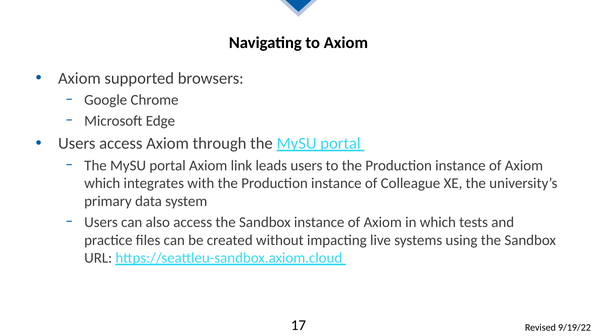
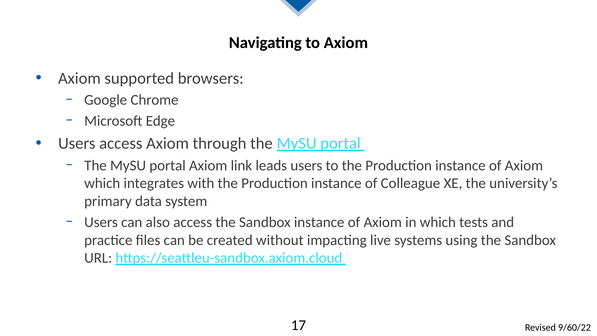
9/19/22: 9/19/22 -> 9/60/22
